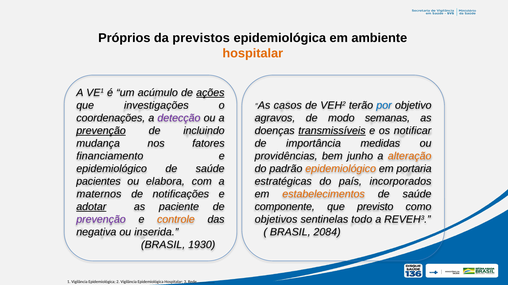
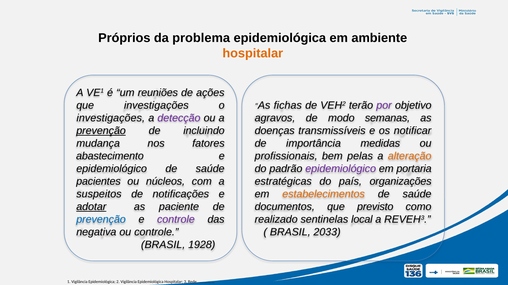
previstos: previstos -> problema
acúmulo: acúmulo -> reuniões
ações underline: present -> none
casos: casos -> fichas
por colour: blue -> purple
coordenações at (111, 118): coordenações -> investigações
transmissíveis underline: present -> none
financiamento: financiamento -> abastecimento
providências: providências -> profissionais
junho: junho -> pelas
epidemiológico at (341, 169) colour: orange -> purple
elabora: elabora -> núcleos
incorporados: incorporados -> organizações
maternos: maternos -> suspeitos
componente: componente -> documentos
prevenção at (101, 220) colour: purple -> blue
controle at (176, 220) colour: orange -> purple
objetivos: objetivos -> realizado
todo: todo -> local
ou inserida: inserida -> controle
2084: 2084 -> 2033
1930: 1930 -> 1928
